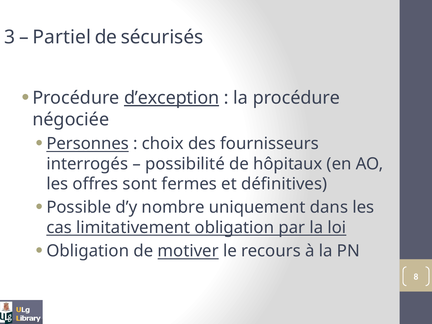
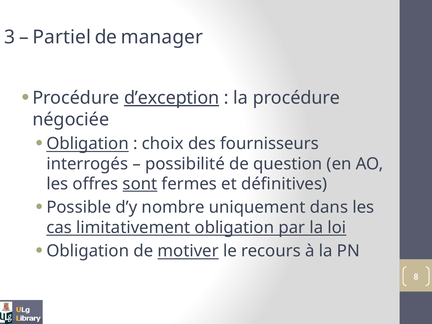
sécurisés: sécurisés -> manager
Personnes at (88, 144): Personnes -> Obligation
hôpitaux: hôpitaux -> question
sont underline: none -> present
